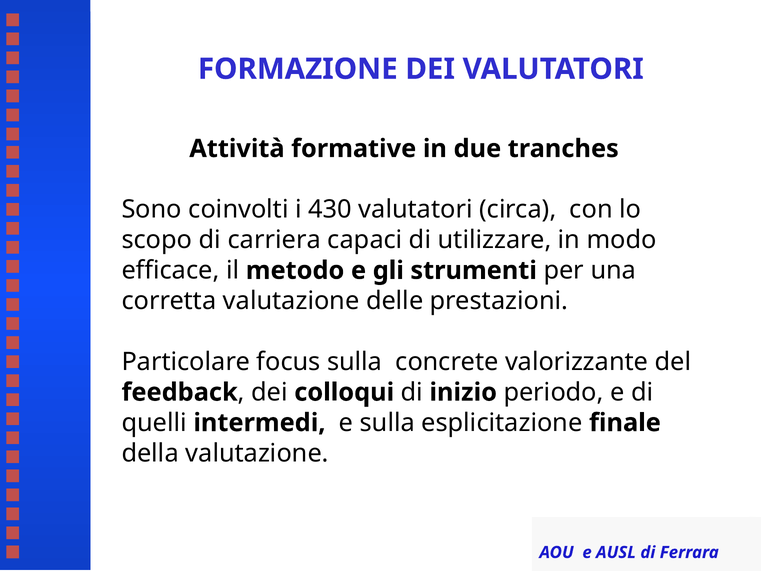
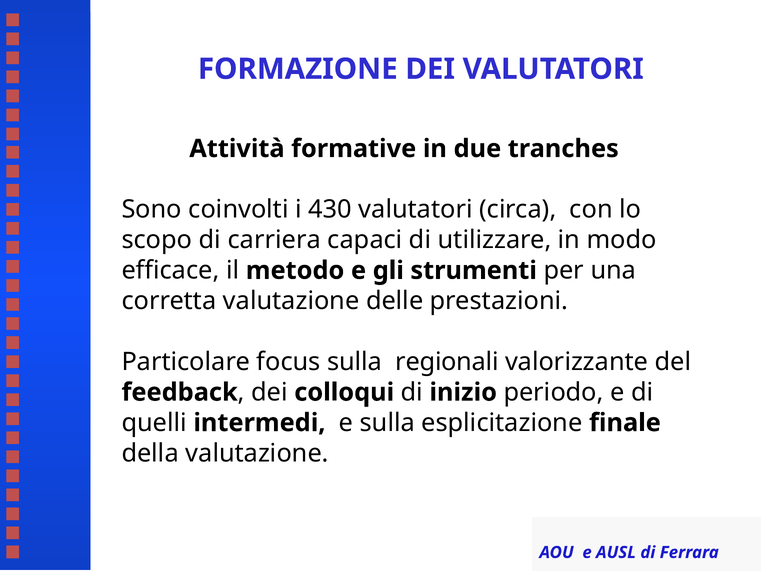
concrete: concrete -> regionali
